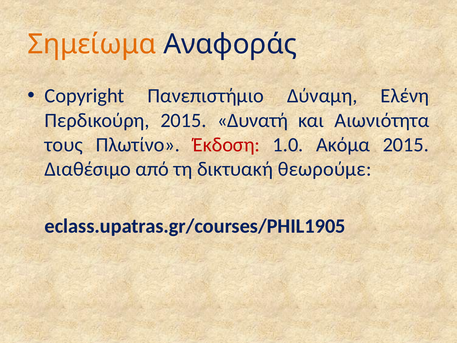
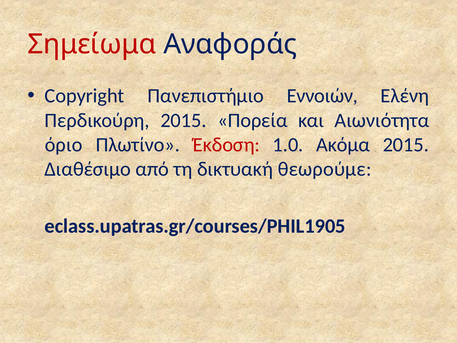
Σημείωμα colour: orange -> red
Δύναμη: Δύναμη -> Εννοιών
Δυνατή: Δυνατή -> Πορεία
τους: τους -> όριο
